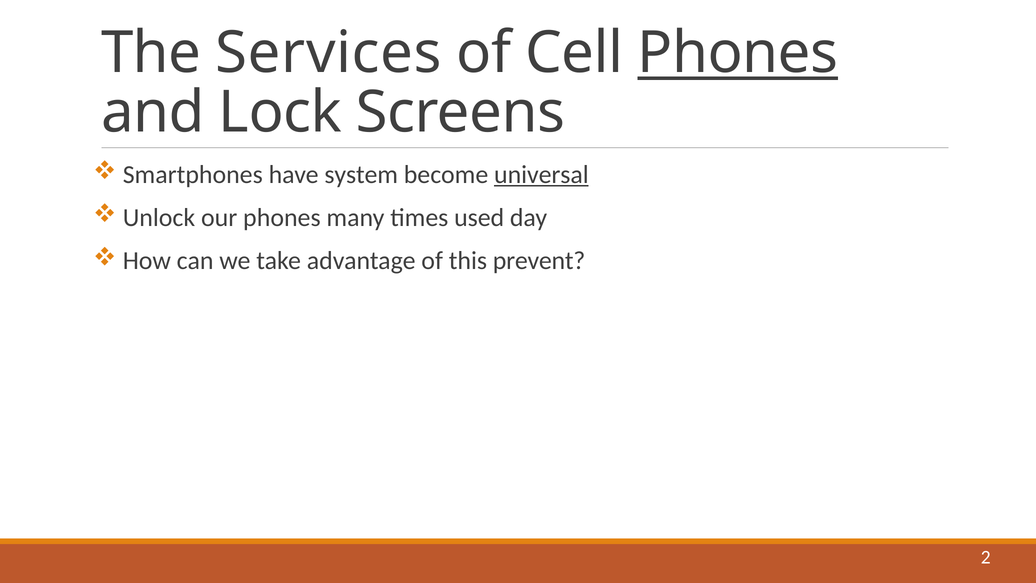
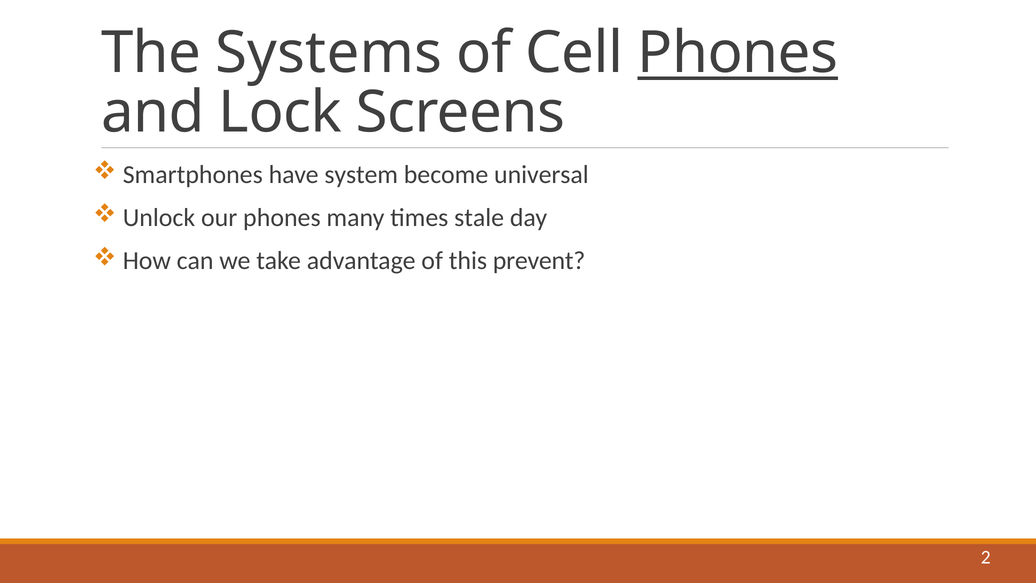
Services: Services -> Systems
universal underline: present -> none
used: used -> stale
